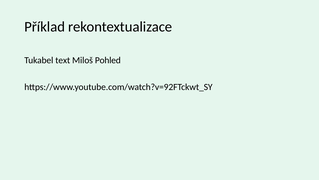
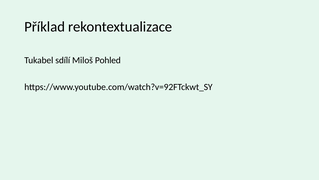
text: text -> sdílí
